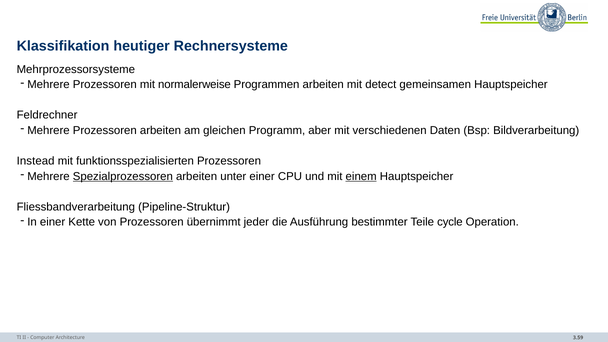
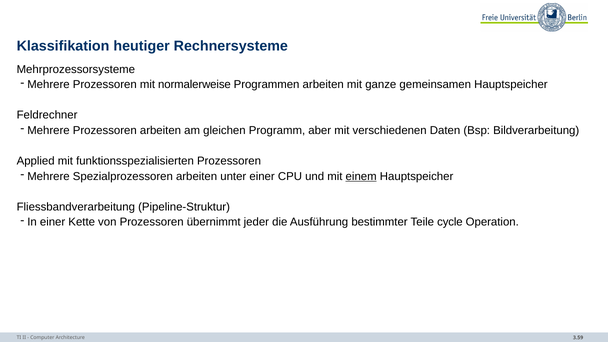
detect: detect -> ganze
Instead: Instead -> Applied
Spezialprozessoren underline: present -> none
